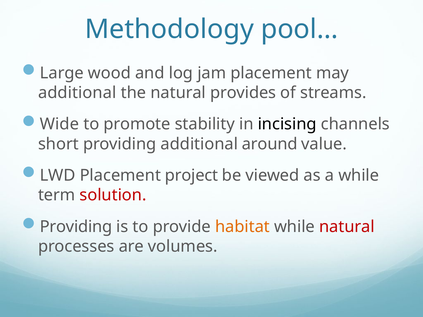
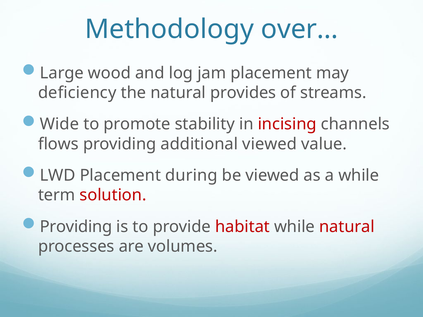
pool…: pool… -> over…
additional at (77, 93): additional -> deficiency
incising colour: black -> red
short: short -> flows
additional around: around -> viewed
project: project -> during
habitat colour: orange -> red
